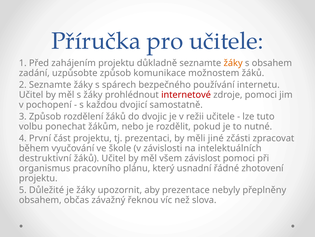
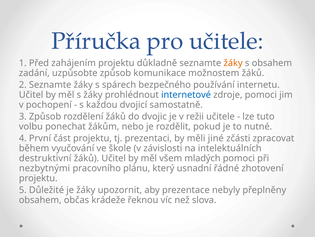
internetové colour: red -> blue
závislost: závislost -> mladých
organismus: organismus -> nezbytnými
závažný: závažný -> krádeže
